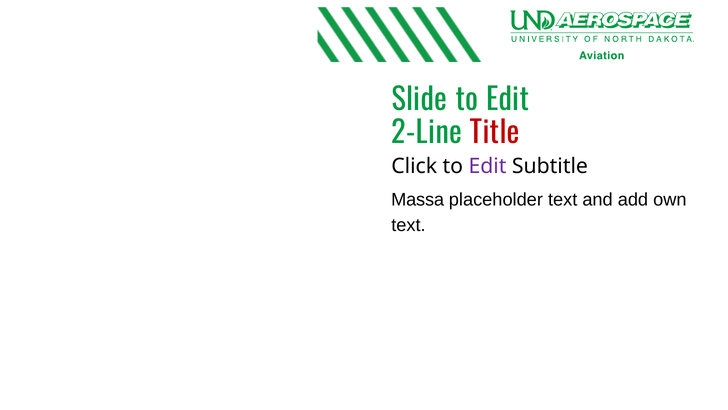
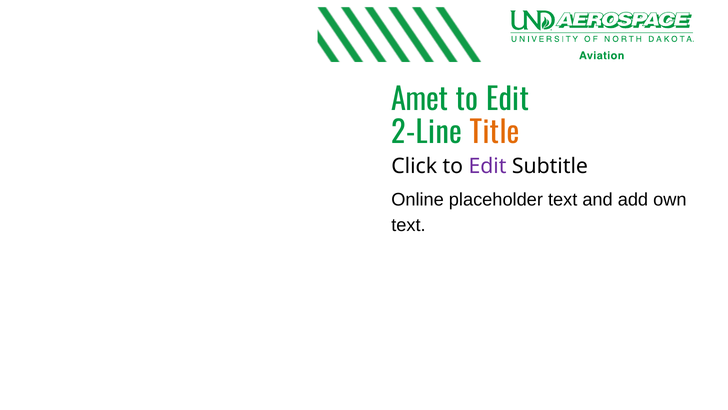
Slide: Slide -> Amet
Title colour: red -> orange
Massa: Massa -> Online
